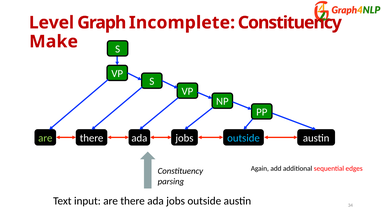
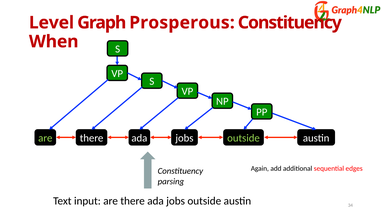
Incomplete: Incomplete -> Prosperous
Make: Make -> When
outside at (243, 138) colour: light blue -> light green
